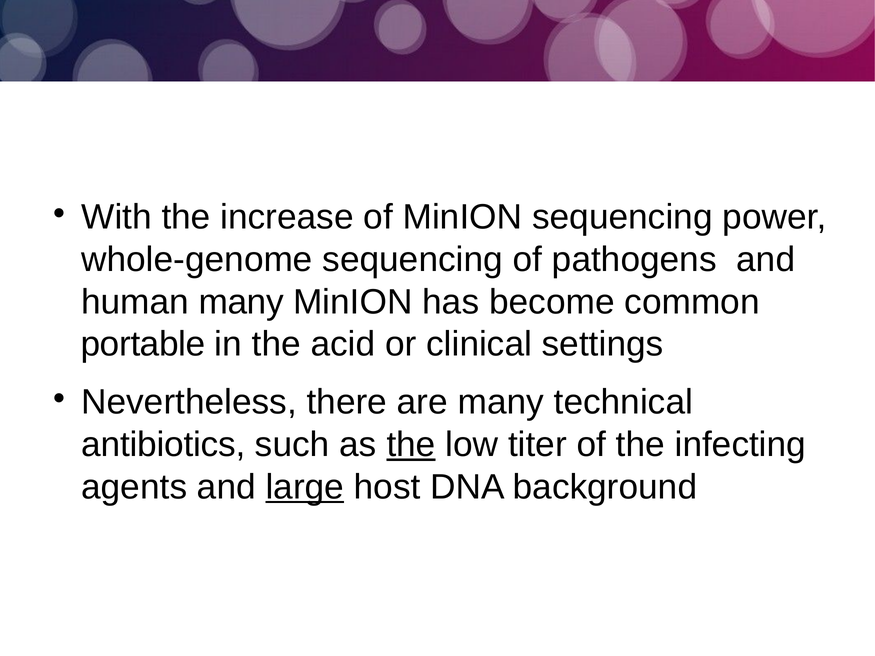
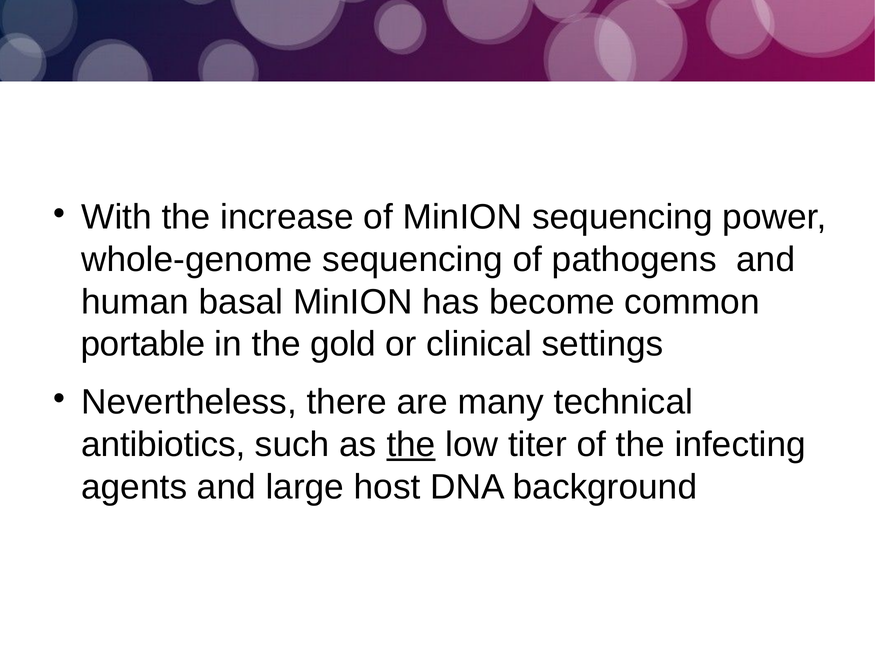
human many: many -> basal
acid: acid -> gold
large underline: present -> none
